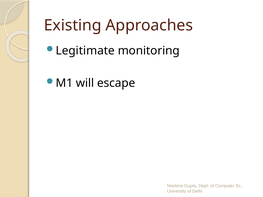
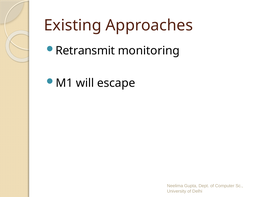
Legitimate: Legitimate -> Retransmit
